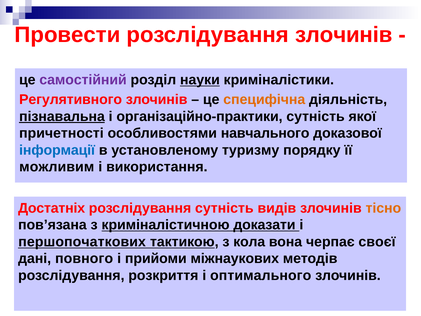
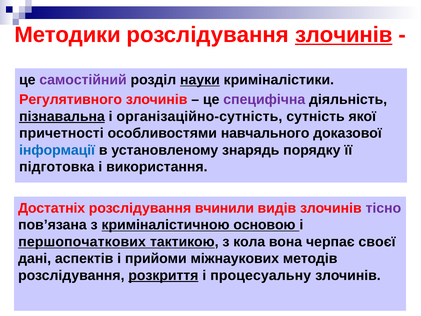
Провести: Провести -> Методики
злочинів at (344, 35) underline: none -> present
специфічна colour: orange -> purple
організаційно-практики: організаційно-практики -> організаційно-сутність
туризму: туризму -> знарядь
можливим: можливим -> підготовка
розслідування сутність: сутність -> вчинили
тісно colour: orange -> purple
доказати: доказати -> основою
повного: повного -> аспектів
розкриття underline: none -> present
оптимального: оптимального -> процесуальну
